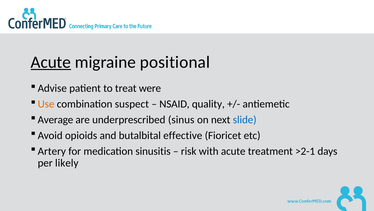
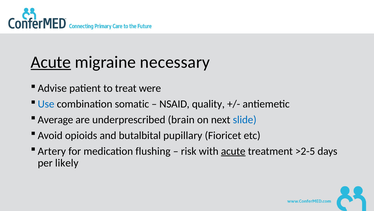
positional: positional -> necessary
Use colour: orange -> blue
suspect: suspect -> somatic
sinus: sinus -> brain
effective: effective -> pupillary
sinusitis: sinusitis -> flushing
acute at (233, 151) underline: none -> present
>2-1: >2-1 -> >2-5
